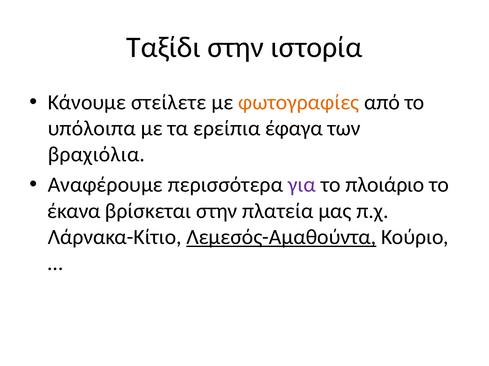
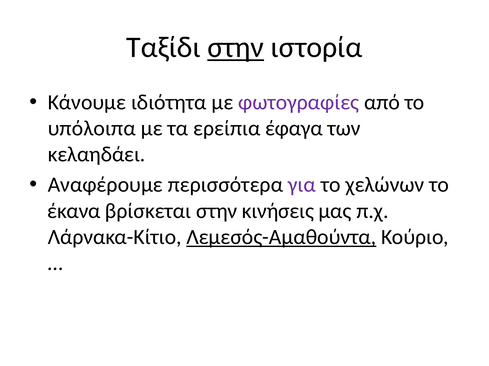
στην at (236, 47) underline: none -> present
στείλετε: στείλετε -> ιδιότητα
φωτογραφίες colour: orange -> purple
βραχιόλια: βραχιόλια -> κελαηδάει
πλοιάριο: πλοιάριο -> χελώνων
πλατεία: πλατεία -> κινήσεις
